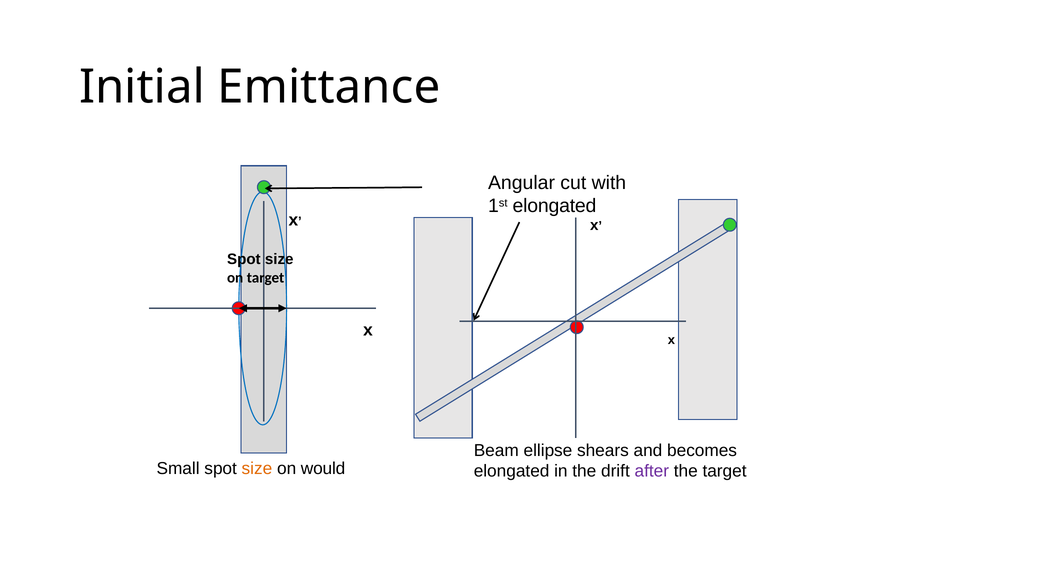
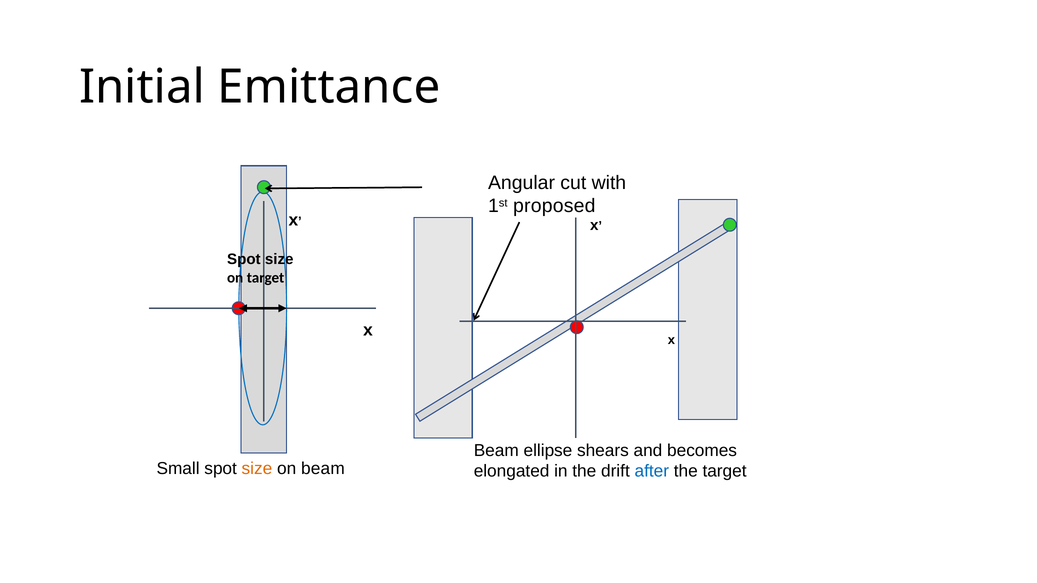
1st elongated: elongated -> proposed
on would: would -> beam
after colour: purple -> blue
